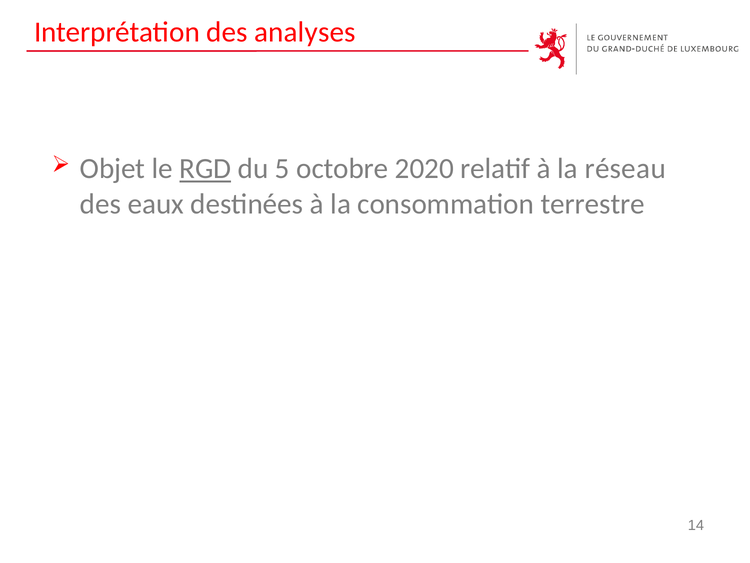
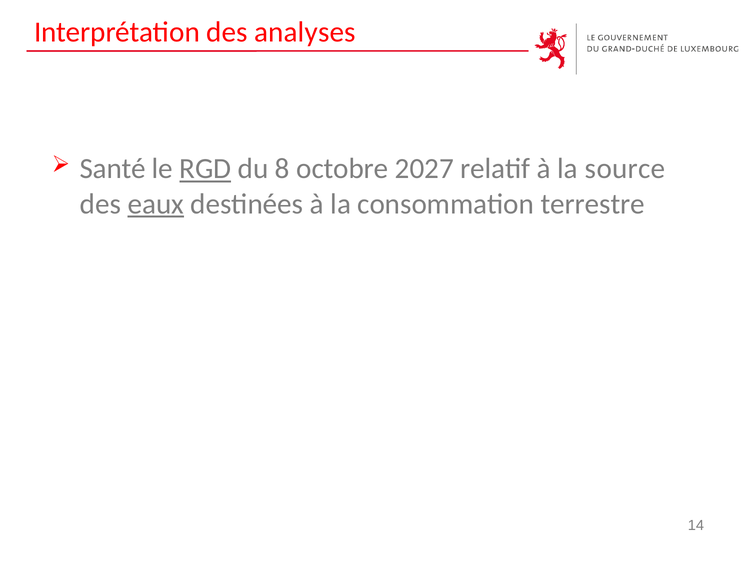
Objet: Objet -> Santé
5: 5 -> 8
2020: 2020 -> 2027
réseau: réseau -> source
eaux underline: none -> present
